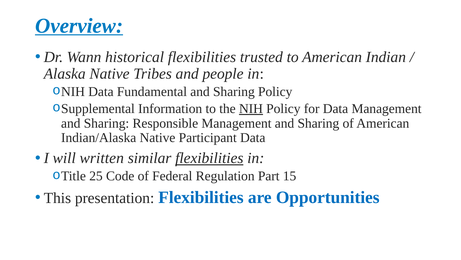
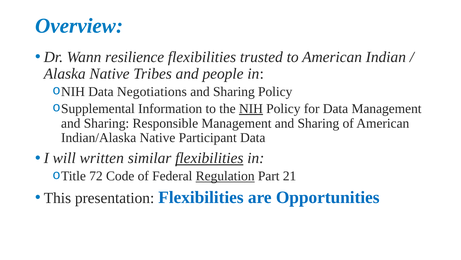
Overview underline: present -> none
historical: historical -> resilience
Fundamental: Fundamental -> Negotiations
25: 25 -> 72
Regulation underline: none -> present
15: 15 -> 21
